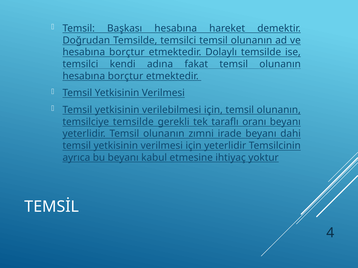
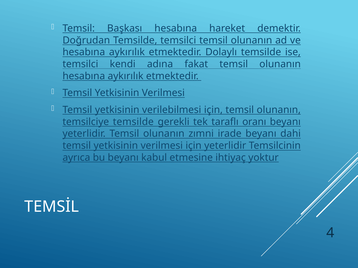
borçtur at (127, 52): borçtur -> aykırılık
borçtur at (126, 76): borçtur -> aykırılık
